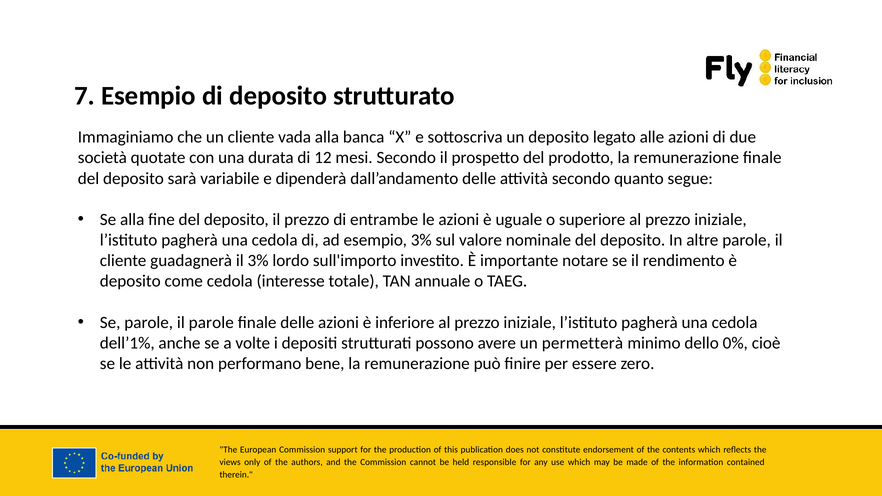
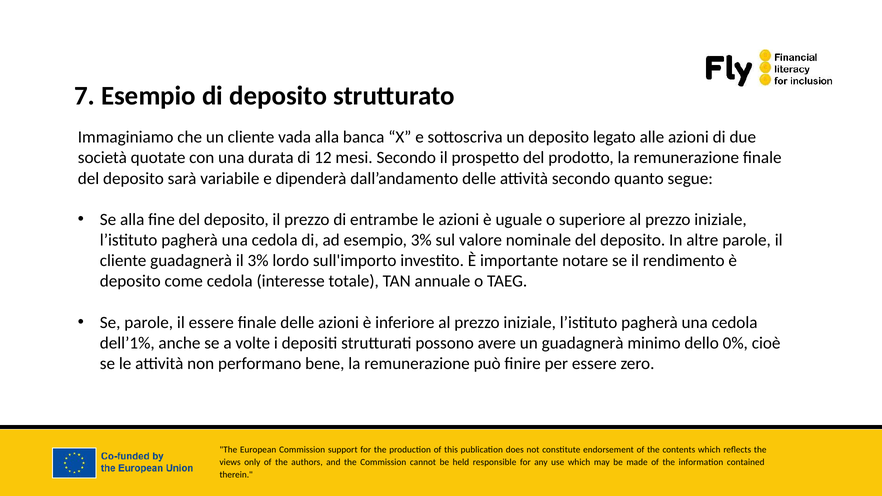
il parole: parole -> essere
un permetterà: permetterà -> guadagnerà
